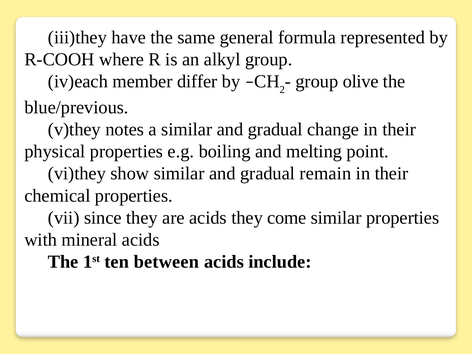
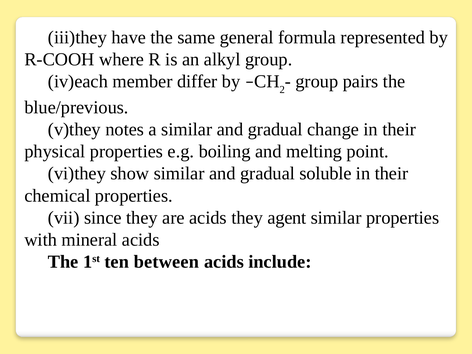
olive: olive -> pairs
remain: remain -> soluble
come: come -> agent
